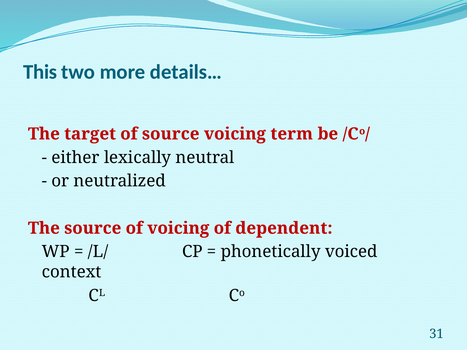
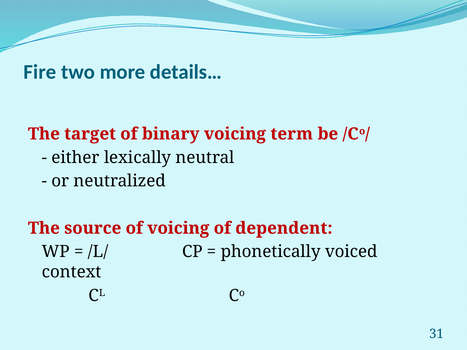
This: This -> Fire
of source: source -> binary
